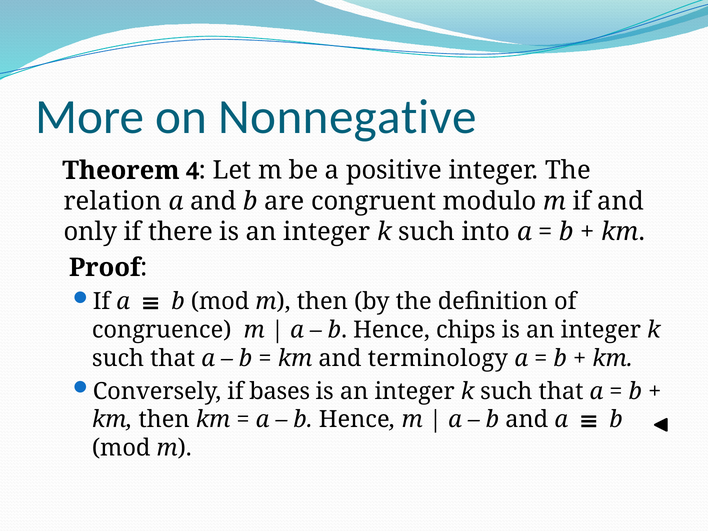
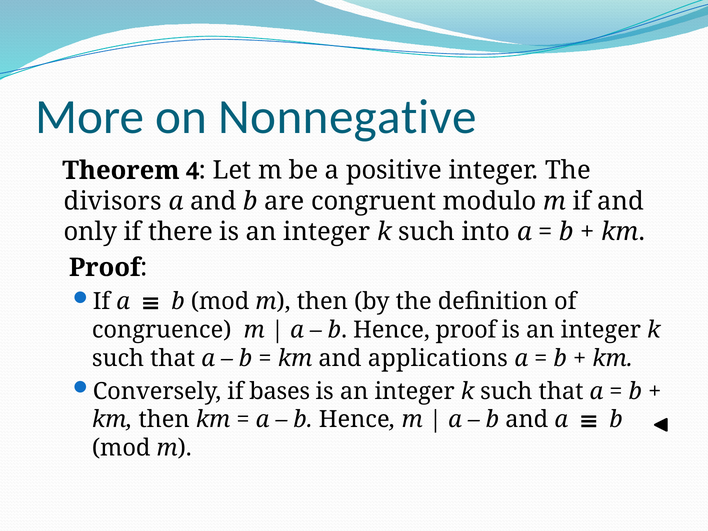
relation: relation -> divisors
Hence chips: chips -> proof
terminology: terminology -> applications
